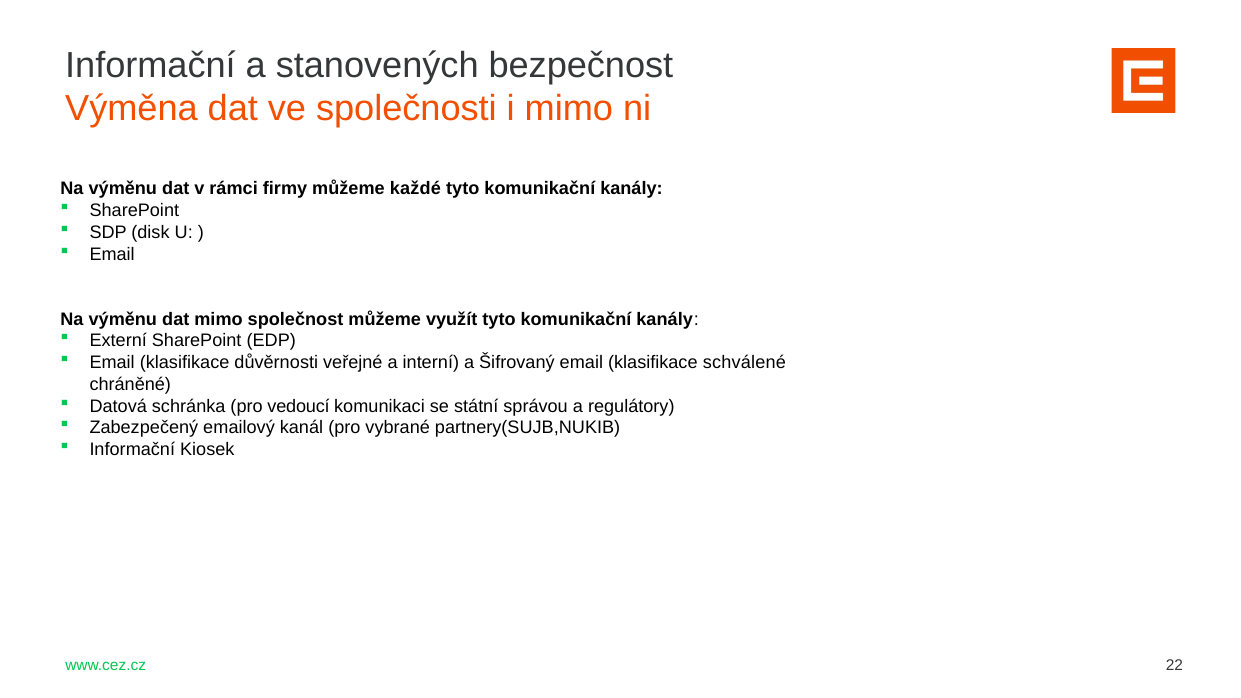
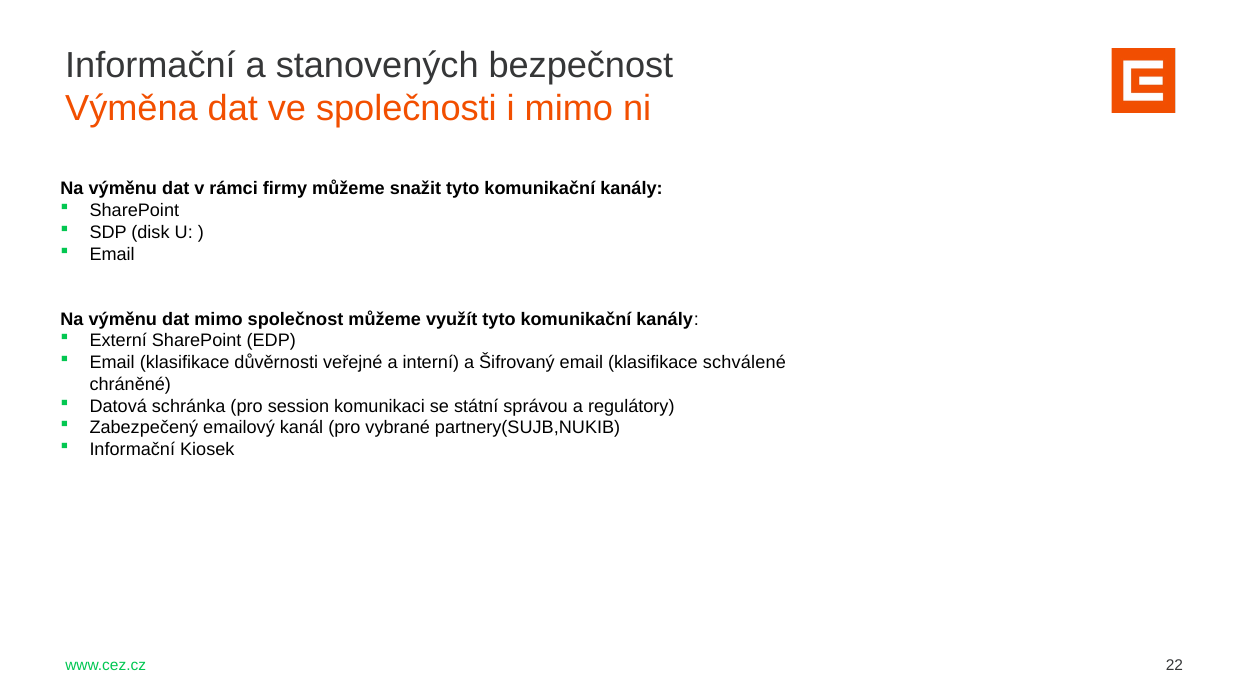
každé: každé -> snažit
vedoucí: vedoucí -> session
